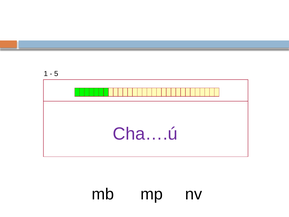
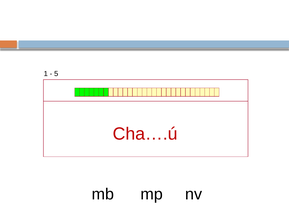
Cha….ú colour: purple -> red
